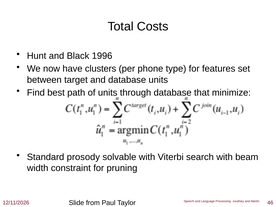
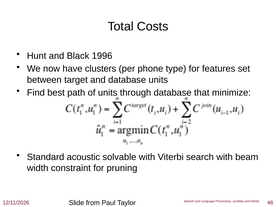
prosody: prosody -> acoustic
